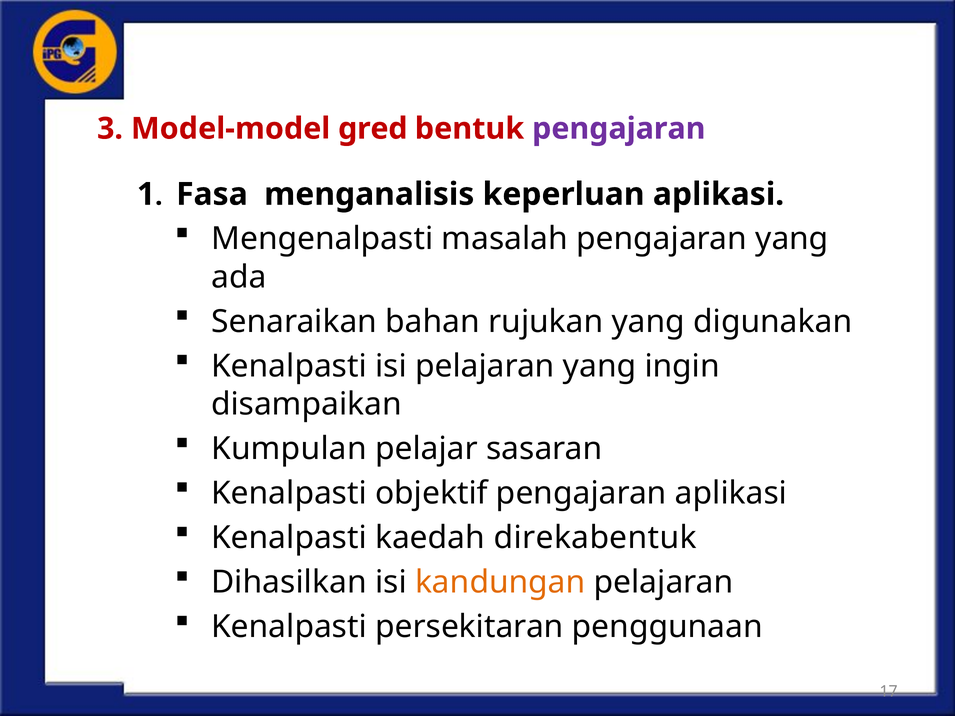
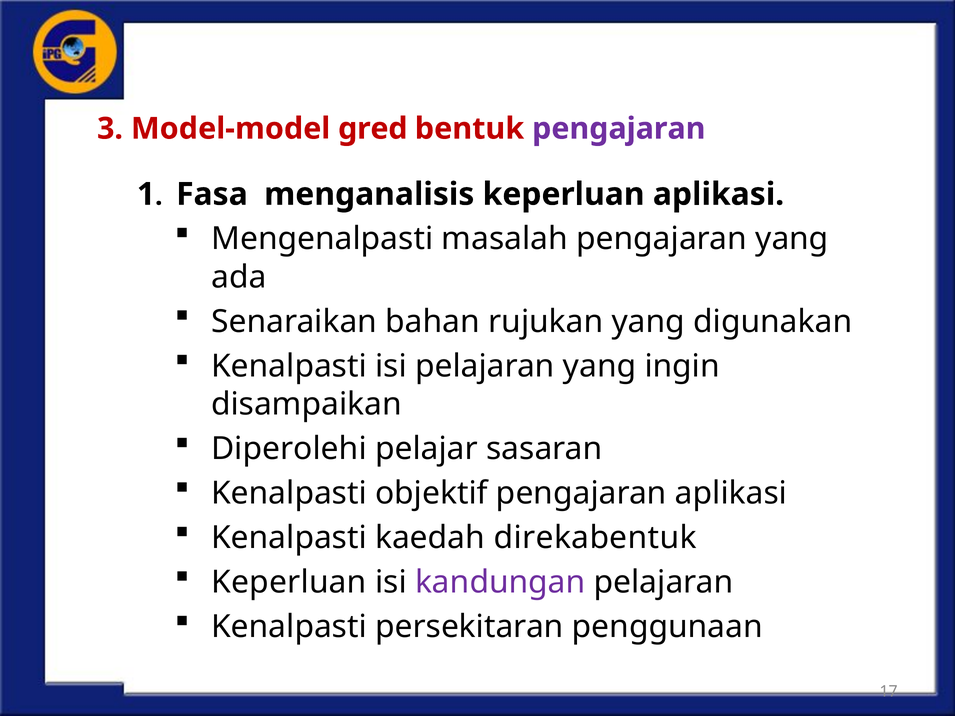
Kumpulan: Kumpulan -> Diperolehi
Dihasilkan at (289, 583): Dihasilkan -> Keperluan
kandungan colour: orange -> purple
